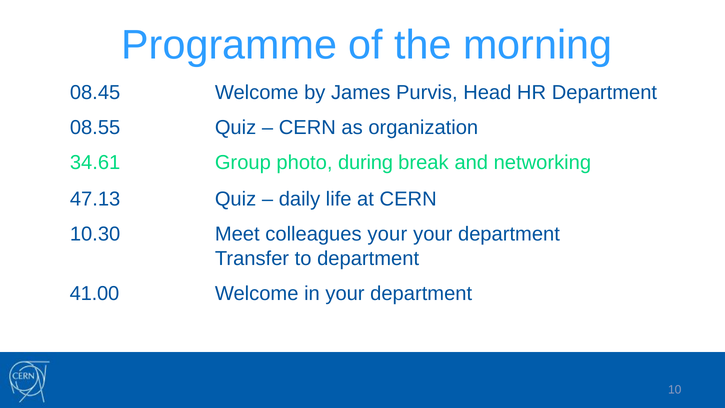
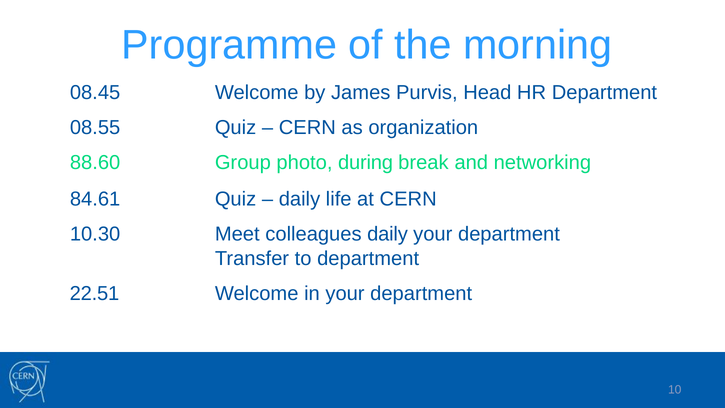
34.61: 34.61 -> 88.60
47.13: 47.13 -> 84.61
colleagues your: your -> daily
41.00: 41.00 -> 22.51
